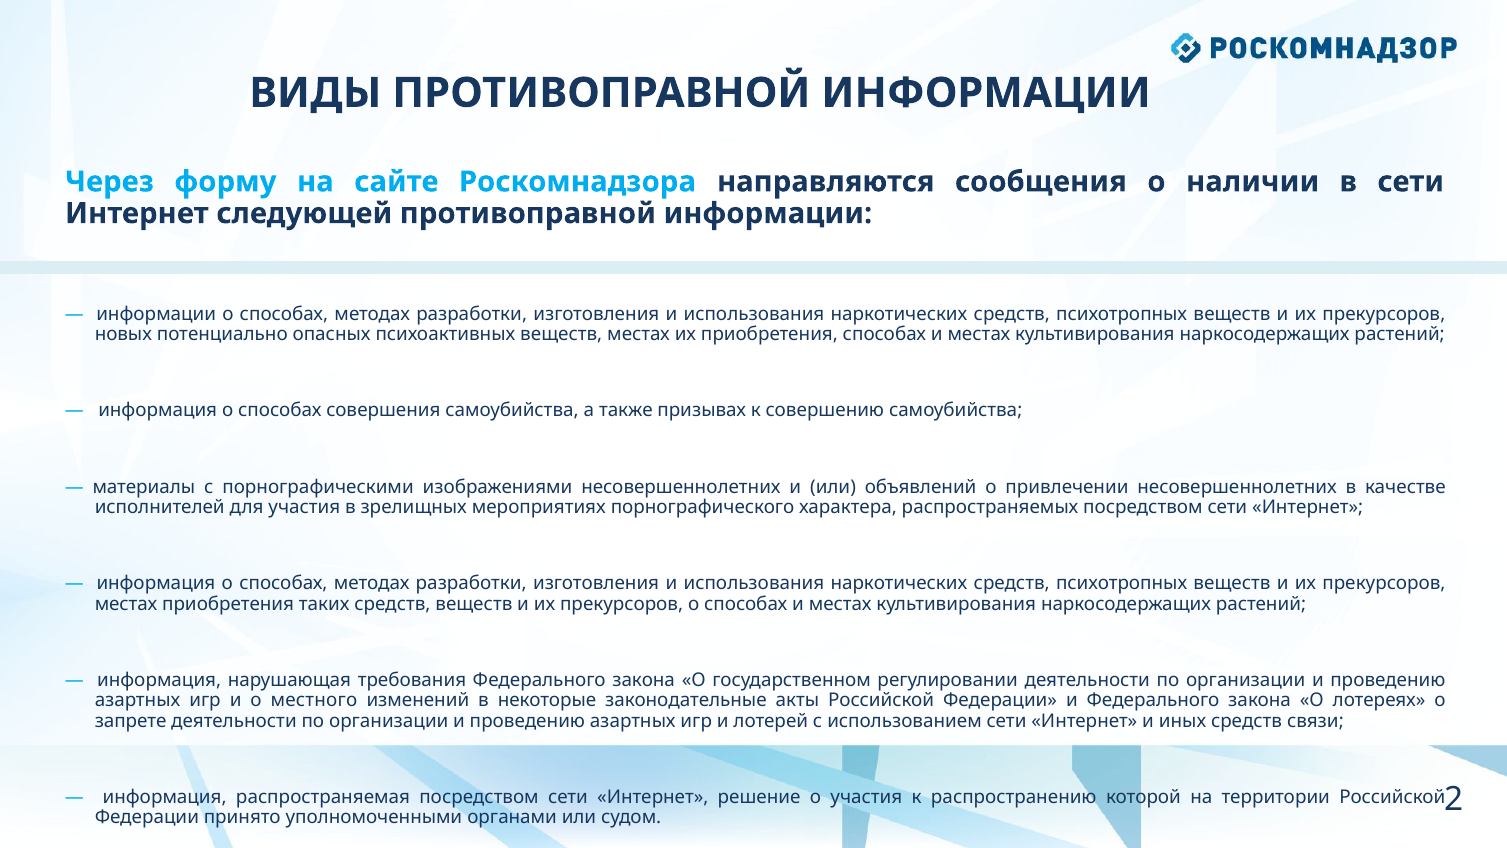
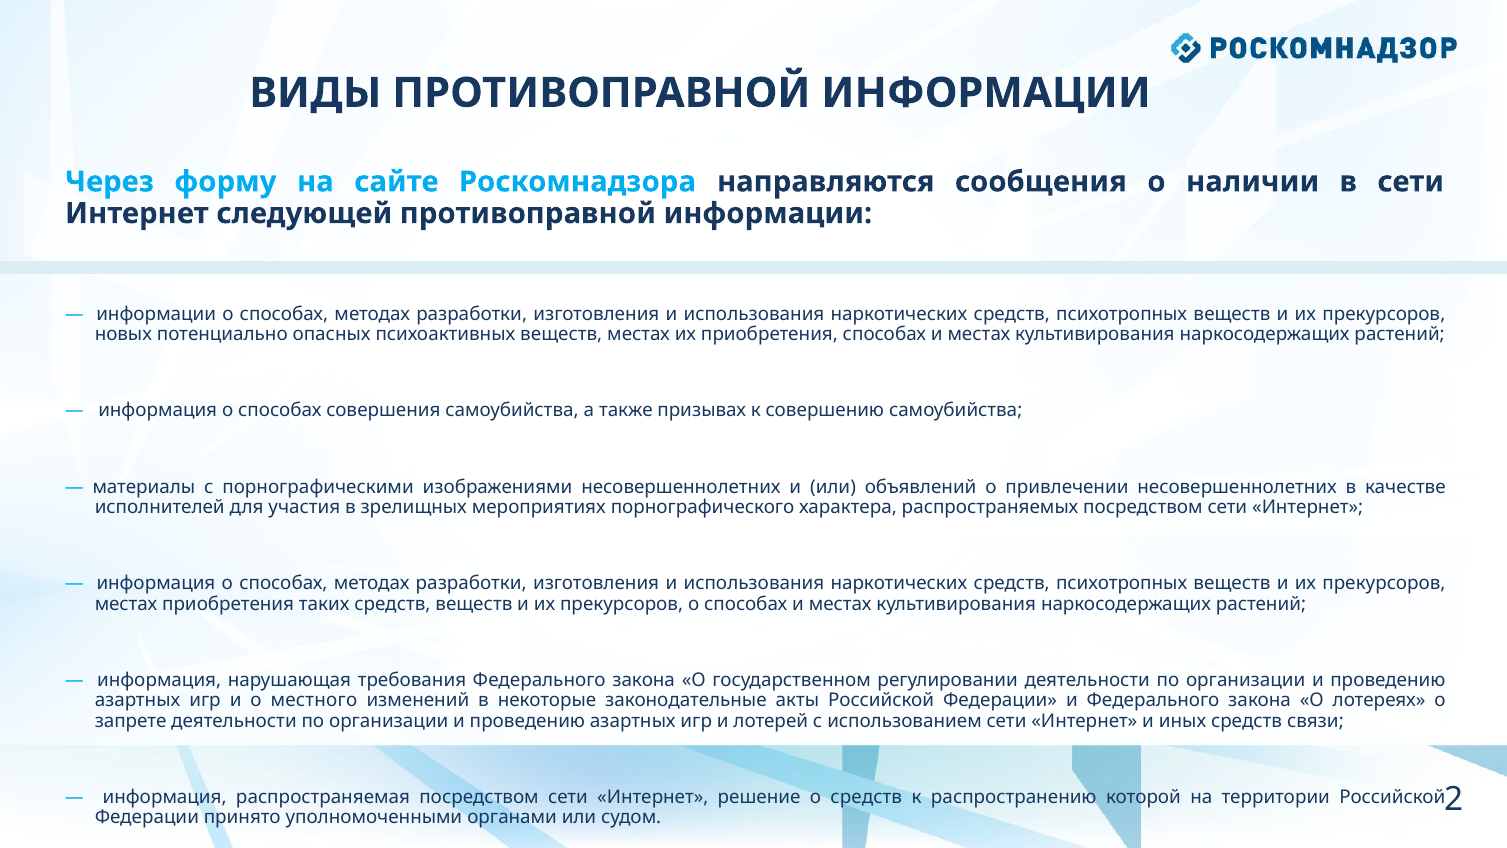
о участия: участия -> средств
